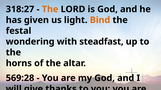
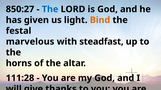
318:27: 318:27 -> 850:27
The at (50, 9) colour: orange -> blue
wondering: wondering -> marvelous
569:28: 569:28 -> 111:28
